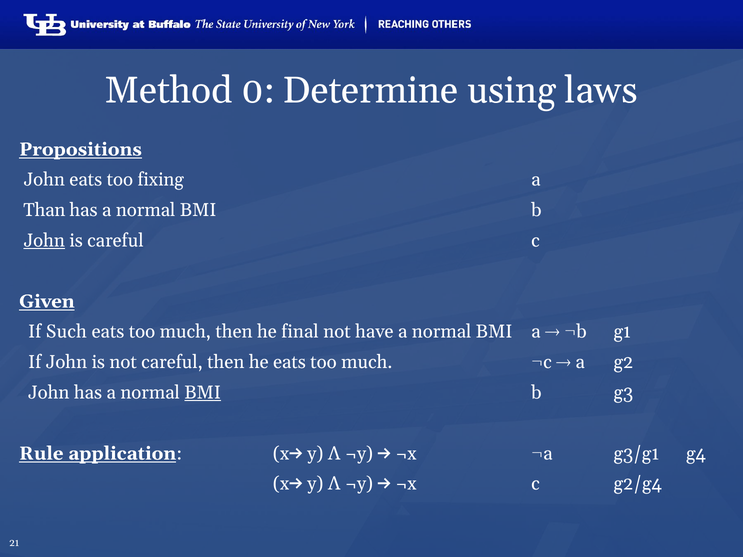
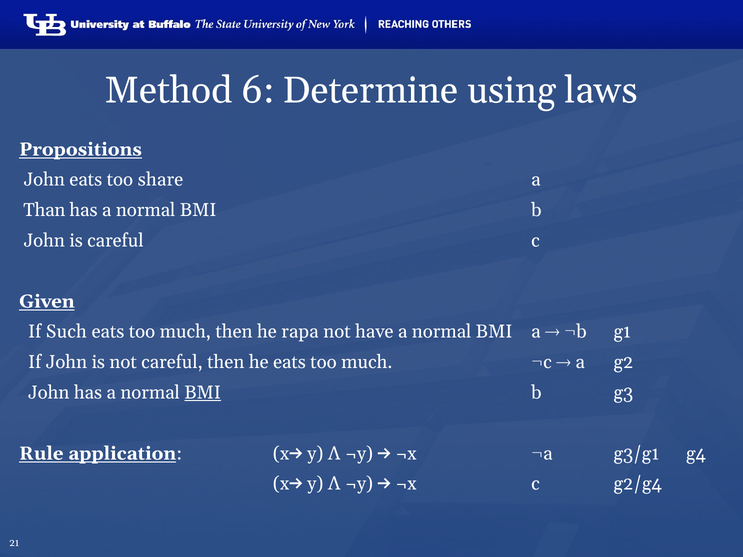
0: 0 -> 6
fixing: fixing -> share
John at (44, 241) underline: present -> none
final: final -> rapa
